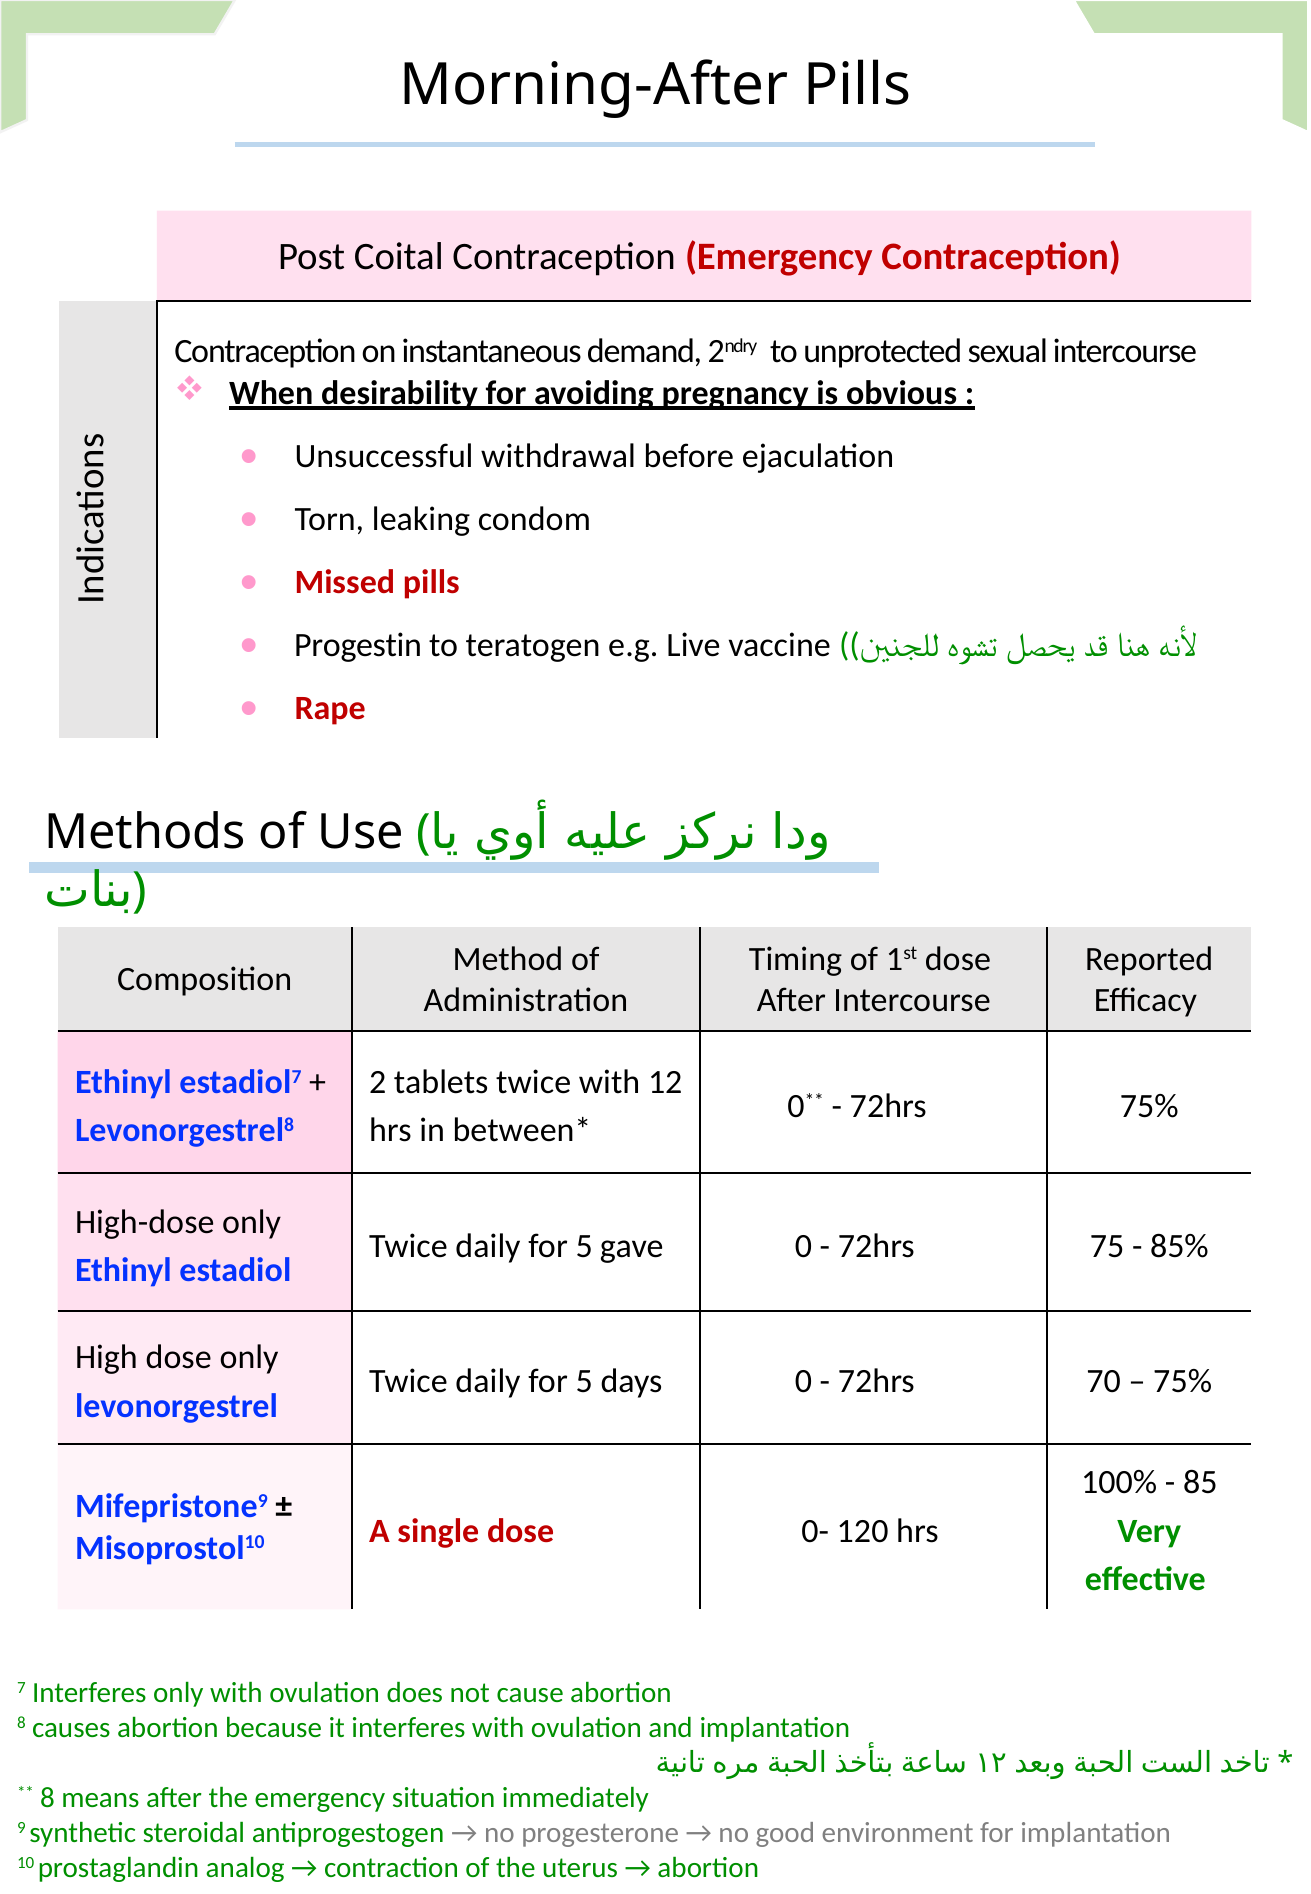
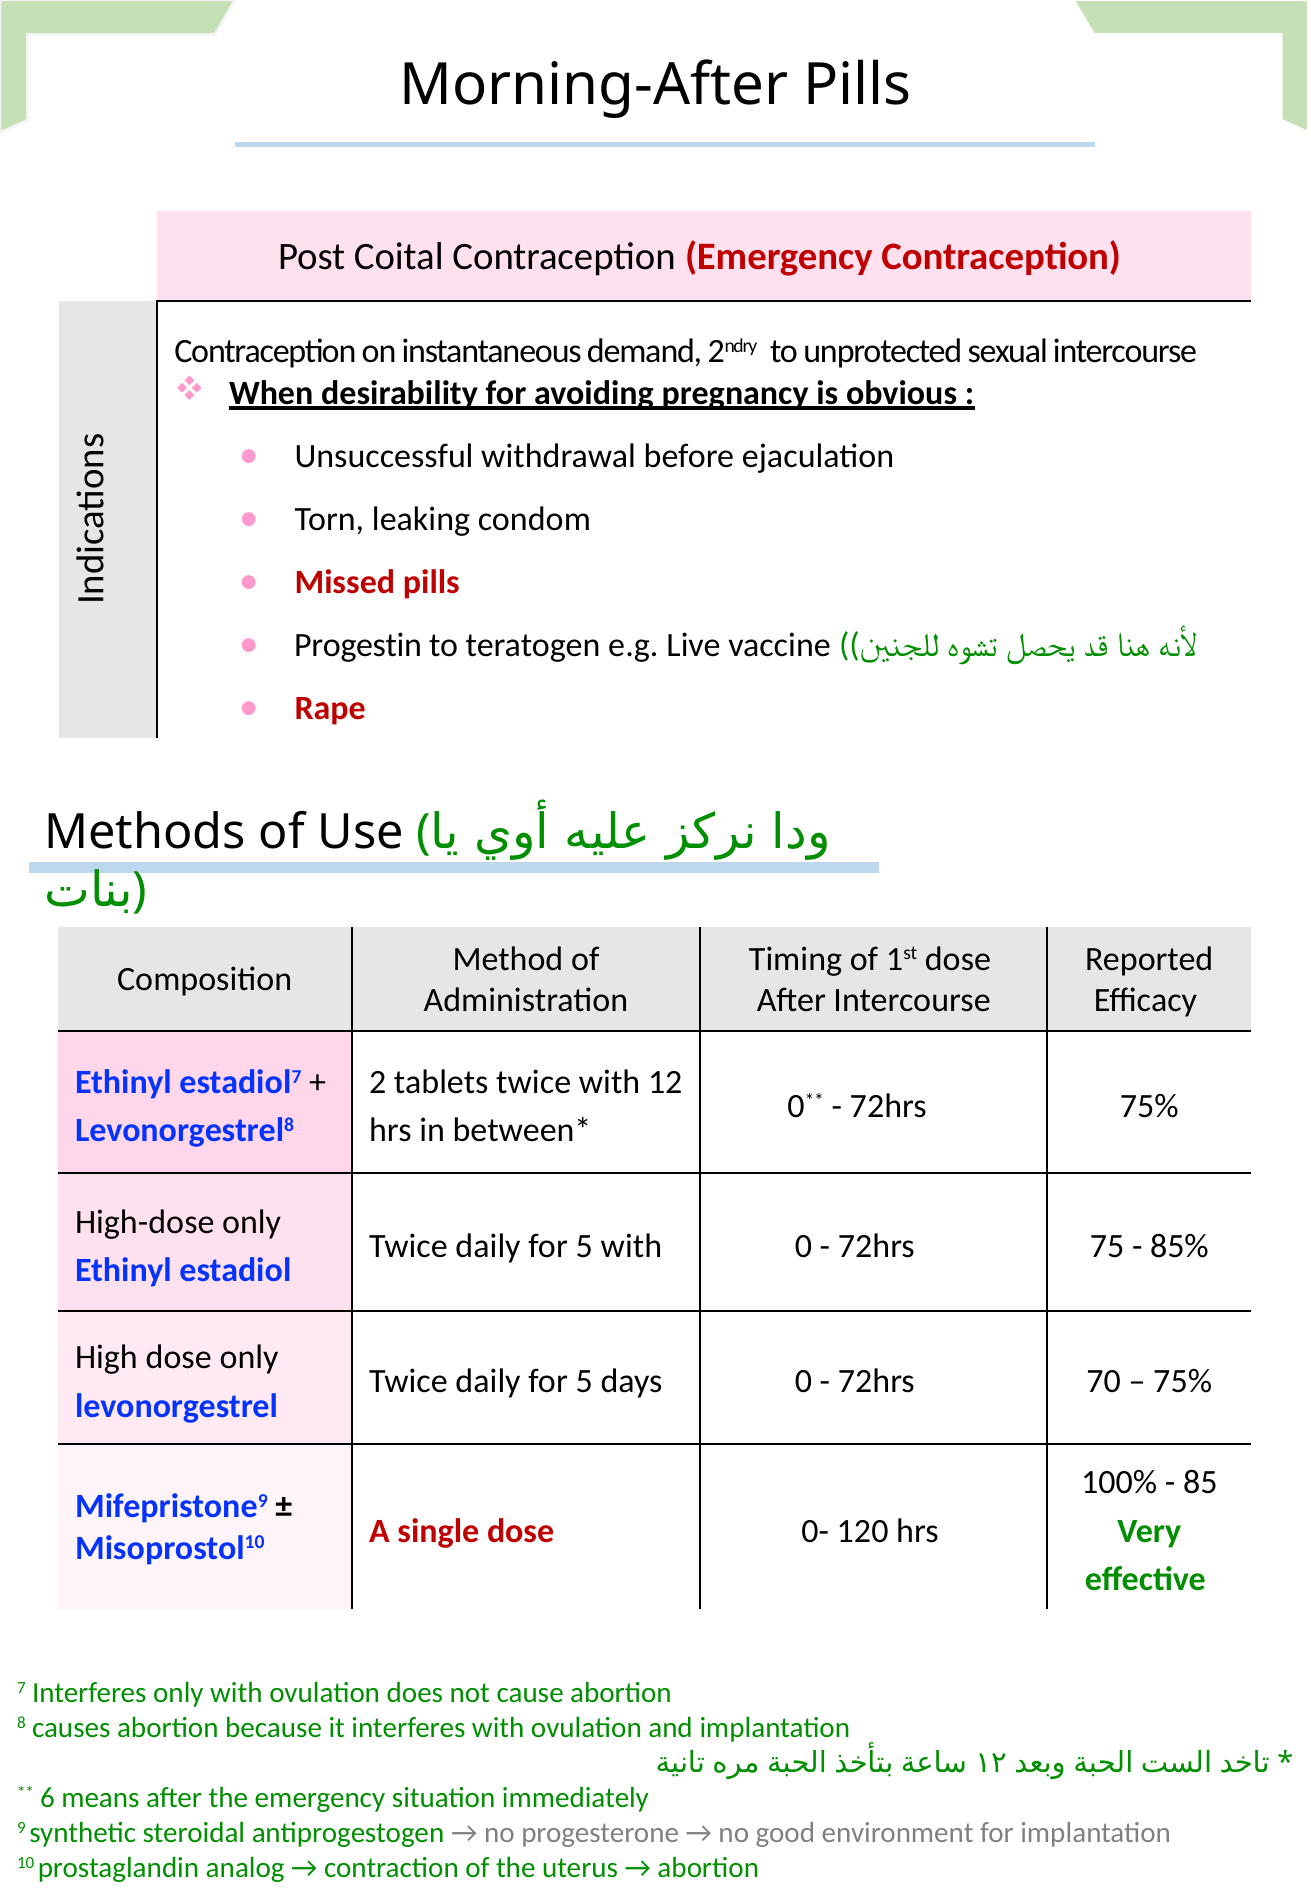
5 gave: gave -> with
8 at (47, 1797): 8 -> 6
